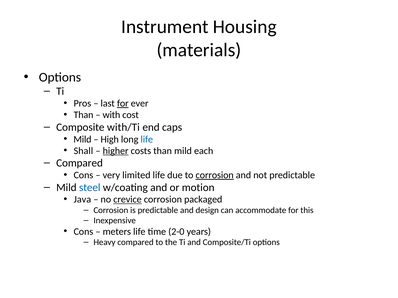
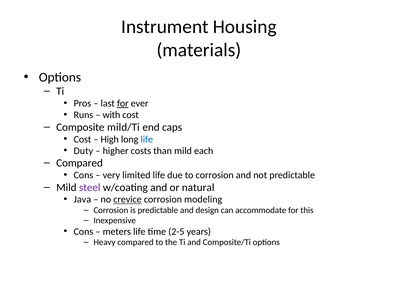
Than at (83, 115): Than -> Runs
with/Ti: with/Ti -> mild/Ti
Mild at (82, 139): Mild -> Cost
Shall: Shall -> Duty
higher underline: present -> none
corrosion at (215, 175) underline: present -> none
steel colour: blue -> purple
motion: motion -> natural
packaged: packaged -> modeling
2-0: 2-0 -> 2-5
